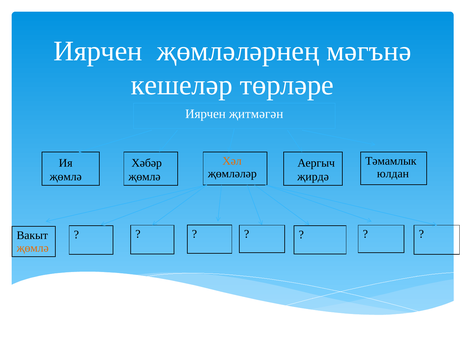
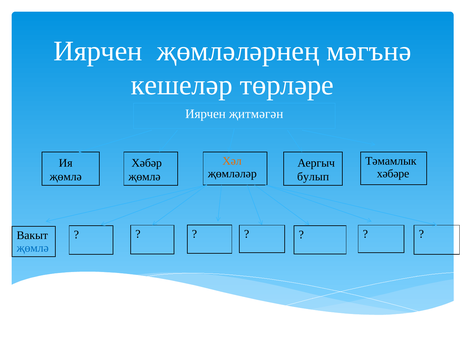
юлдан: юлдан -> хәбәре
җирдә: җирдә -> булып
җөмлә at (33, 249) colour: orange -> blue
